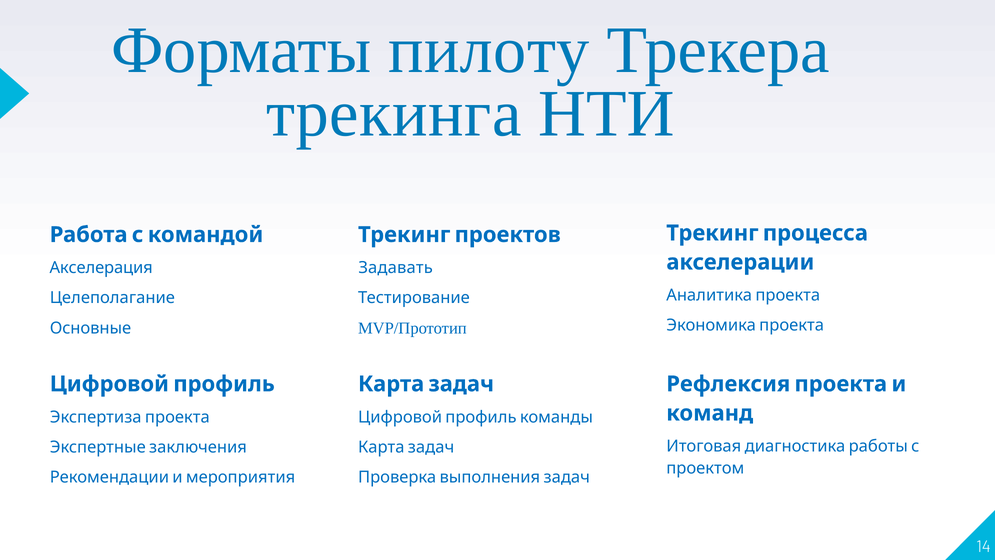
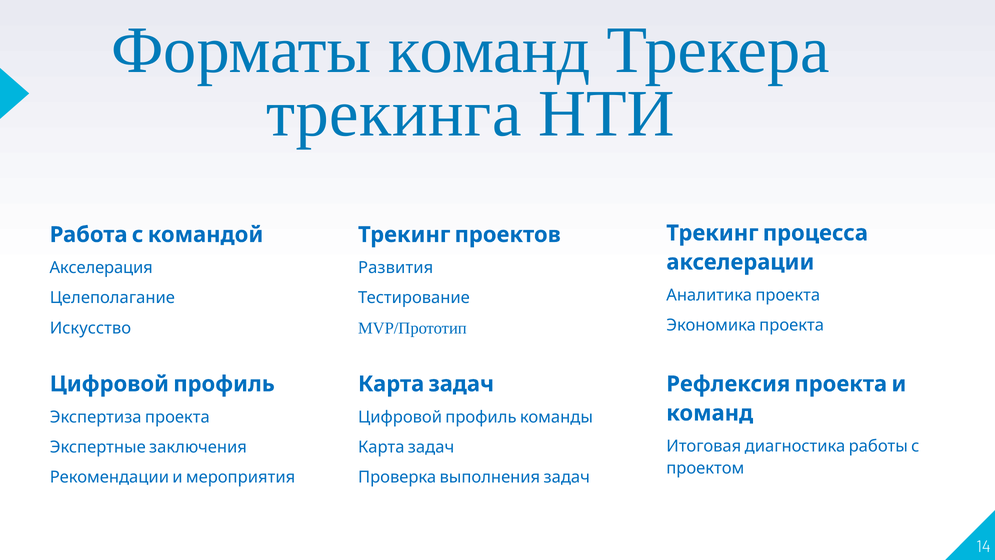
Форматы пилоту: пилоту -> команд
Задавать: Задавать -> Развития
Основные: Основные -> Искусство
